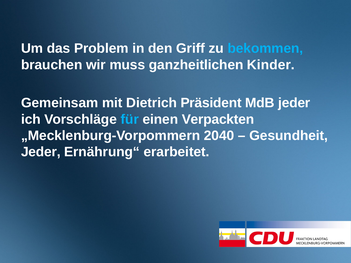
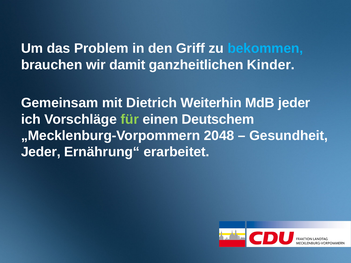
muss: muss -> damit
Präsident: Präsident -> Weiterhin
für colour: light blue -> light green
Verpackten: Verpackten -> Deutschem
2040: 2040 -> 2048
